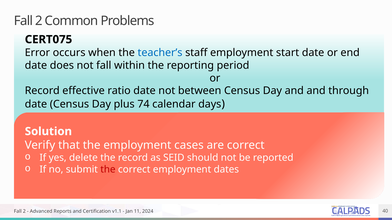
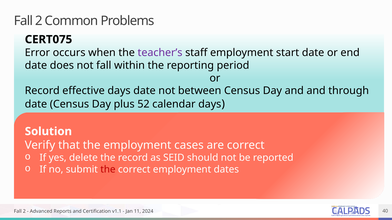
teacher’s colour: blue -> purple
effective ratio: ratio -> days
74: 74 -> 52
